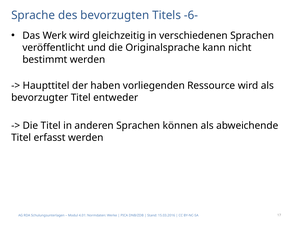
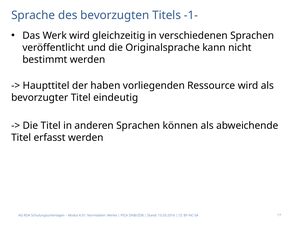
-6-: -6- -> -1-
entweder: entweder -> eindeutig
